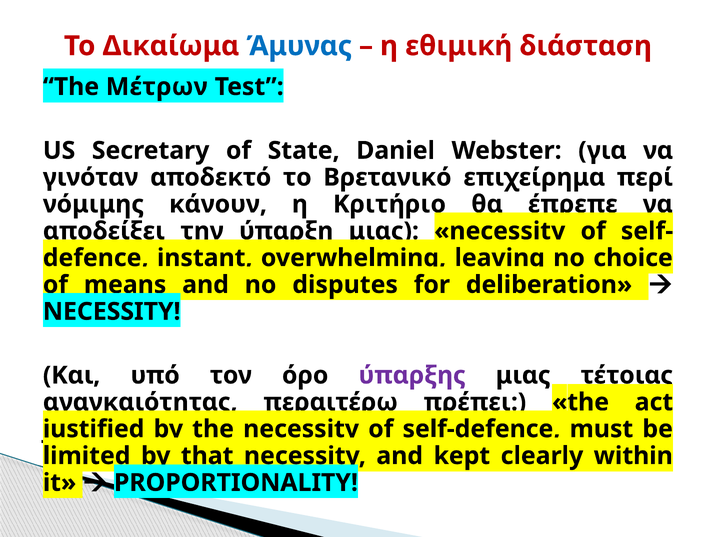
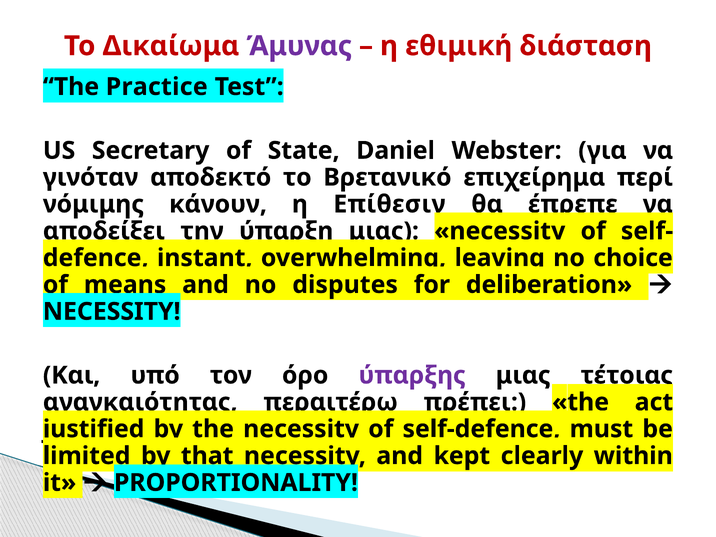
Άμυνας colour: blue -> purple
Μέτρων: Μέτρων -> Practice
Κριτήριο: Κριτήριο -> Επίθεσιν
